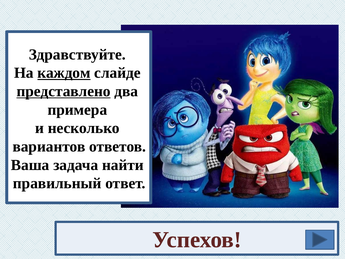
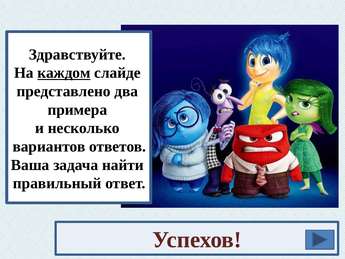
представлено underline: present -> none
